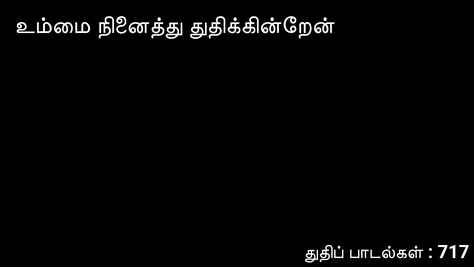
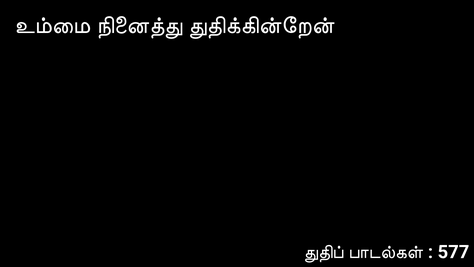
717: 717 -> 577
